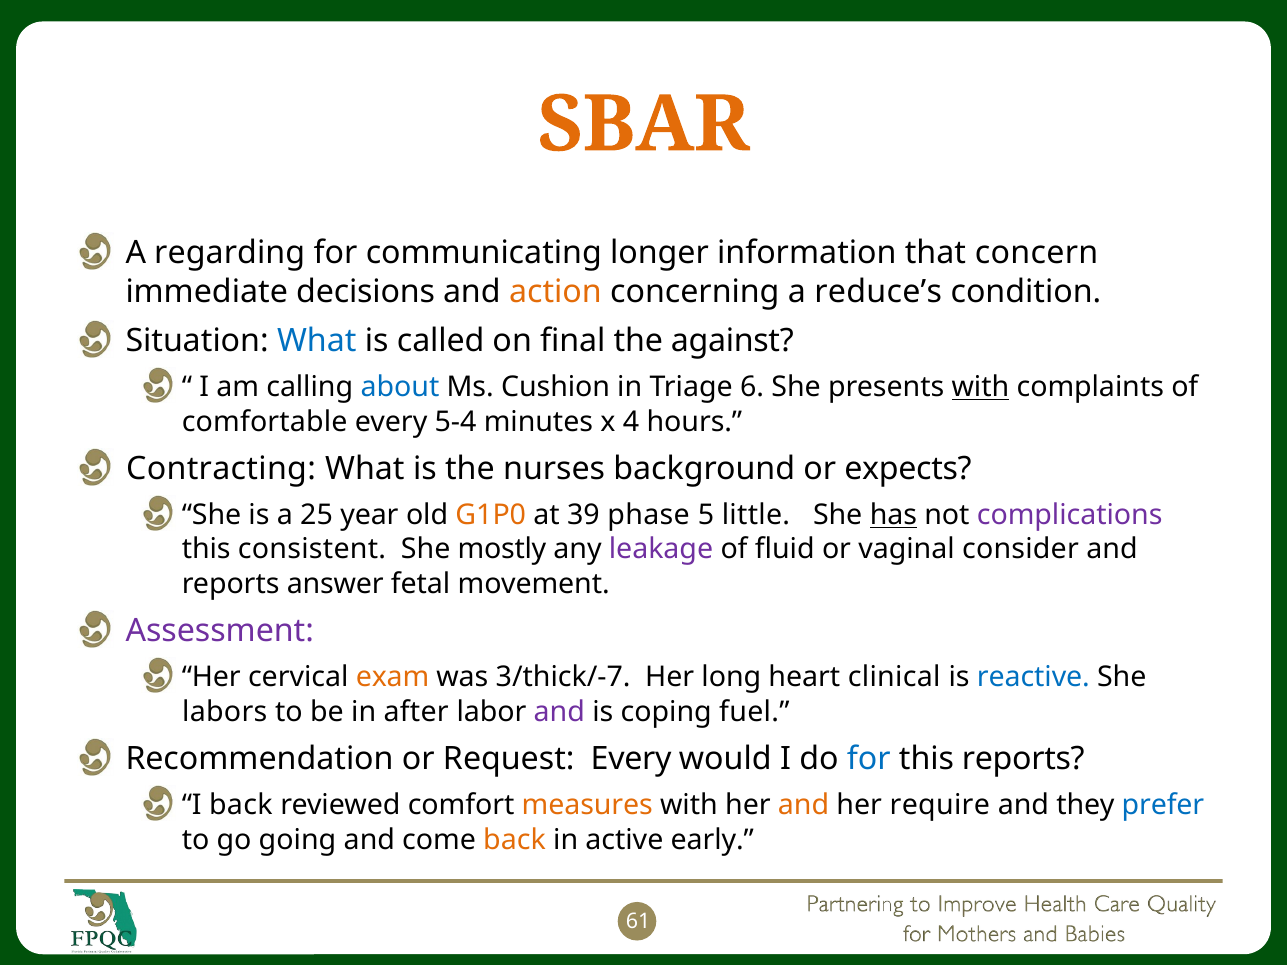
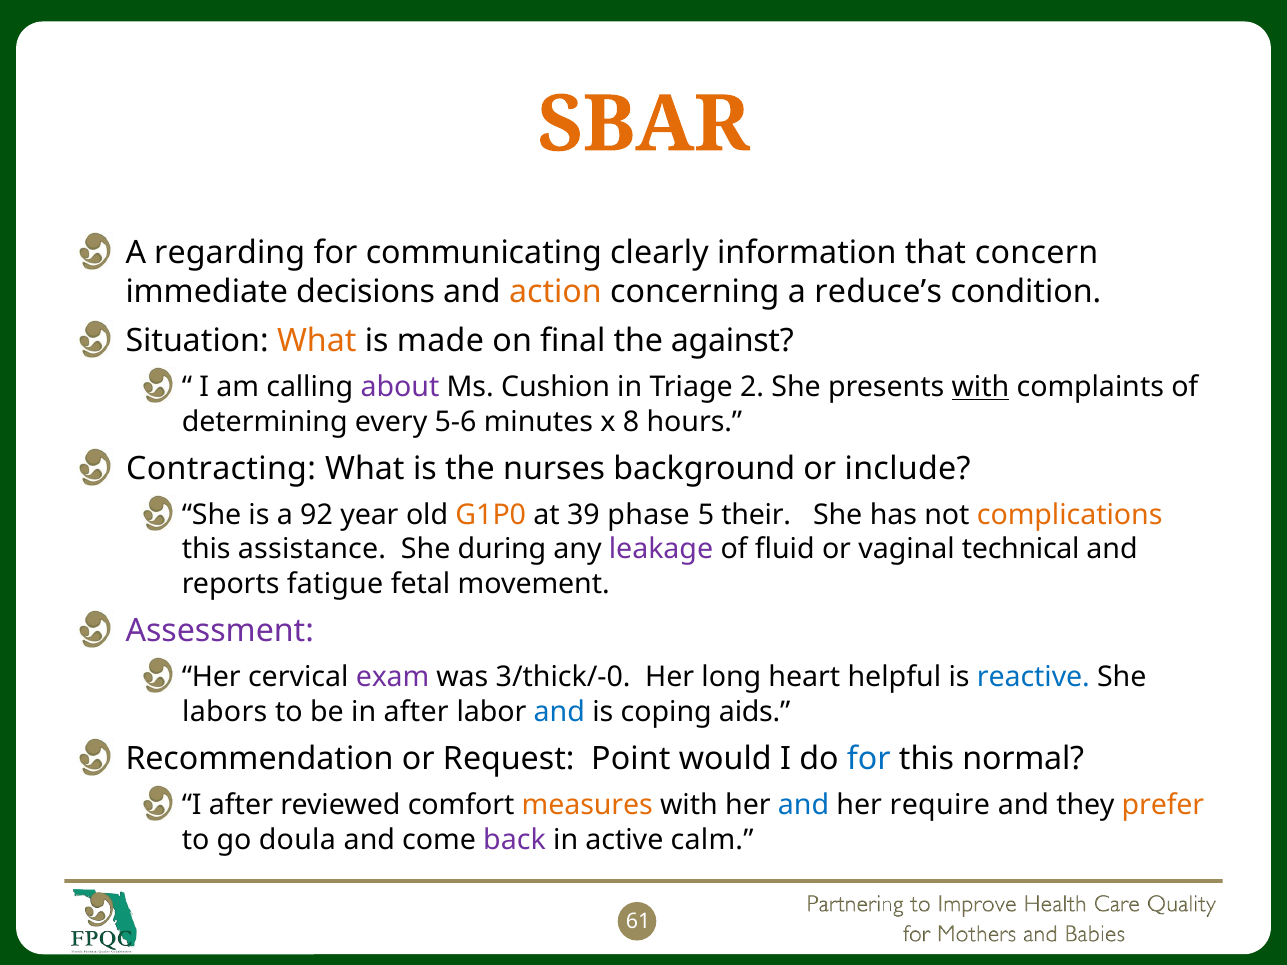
longer: longer -> clearly
What at (317, 341) colour: blue -> orange
called: called -> made
about colour: blue -> purple
6: 6 -> 2
comfortable: comfortable -> determining
5-4: 5-4 -> 5-6
4: 4 -> 8
expects: expects -> include
25: 25 -> 92
little: little -> their
has underline: present -> none
complications colour: purple -> orange
consistent: consistent -> assistance
mostly: mostly -> during
consider: consider -> technical
answer: answer -> fatigue
exam colour: orange -> purple
3/thick/-7: 3/thick/-7 -> 3/thick/-0
clinical: clinical -> helpful
and at (559, 712) colour: purple -> blue
fuel: fuel -> aids
Request Every: Every -> Point
this reports: reports -> normal
I back: back -> after
and at (804, 806) colour: orange -> blue
prefer colour: blue -> orange
going: going -> doula
back at (515, 840) colour: orange -> purple
early: early -> calm
